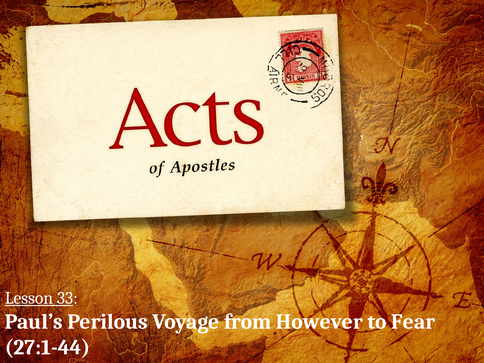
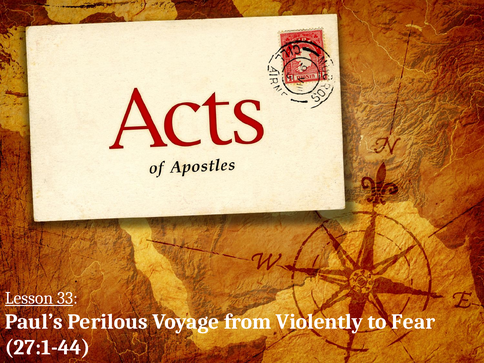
However: However -> Violently
